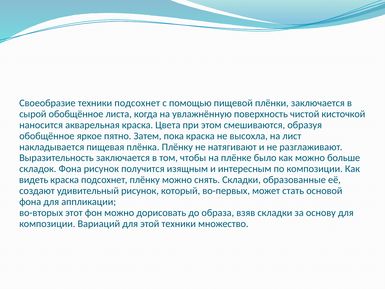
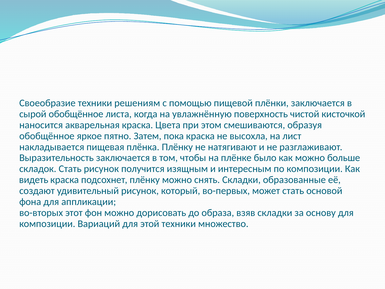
техники подсохнет: подсохнет -> решениям
складок Фона: Фона -> Стать
